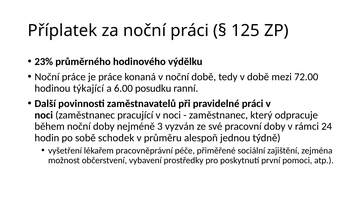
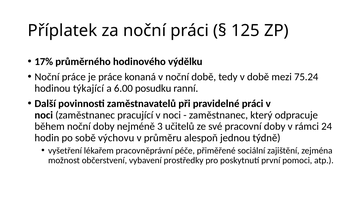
23%: 23% -> 17%
72.00: 72.00 -> 75.24
vyzván: vyzván -> učitelů
schodek: schodek -> výchovu
